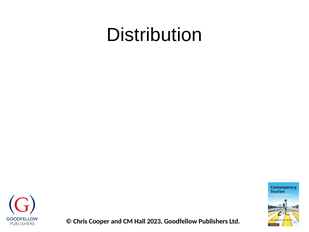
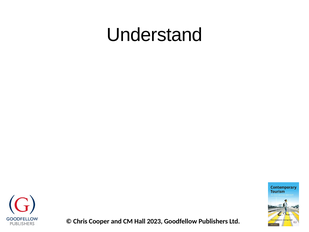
Distribution: Distribution -> Understand
